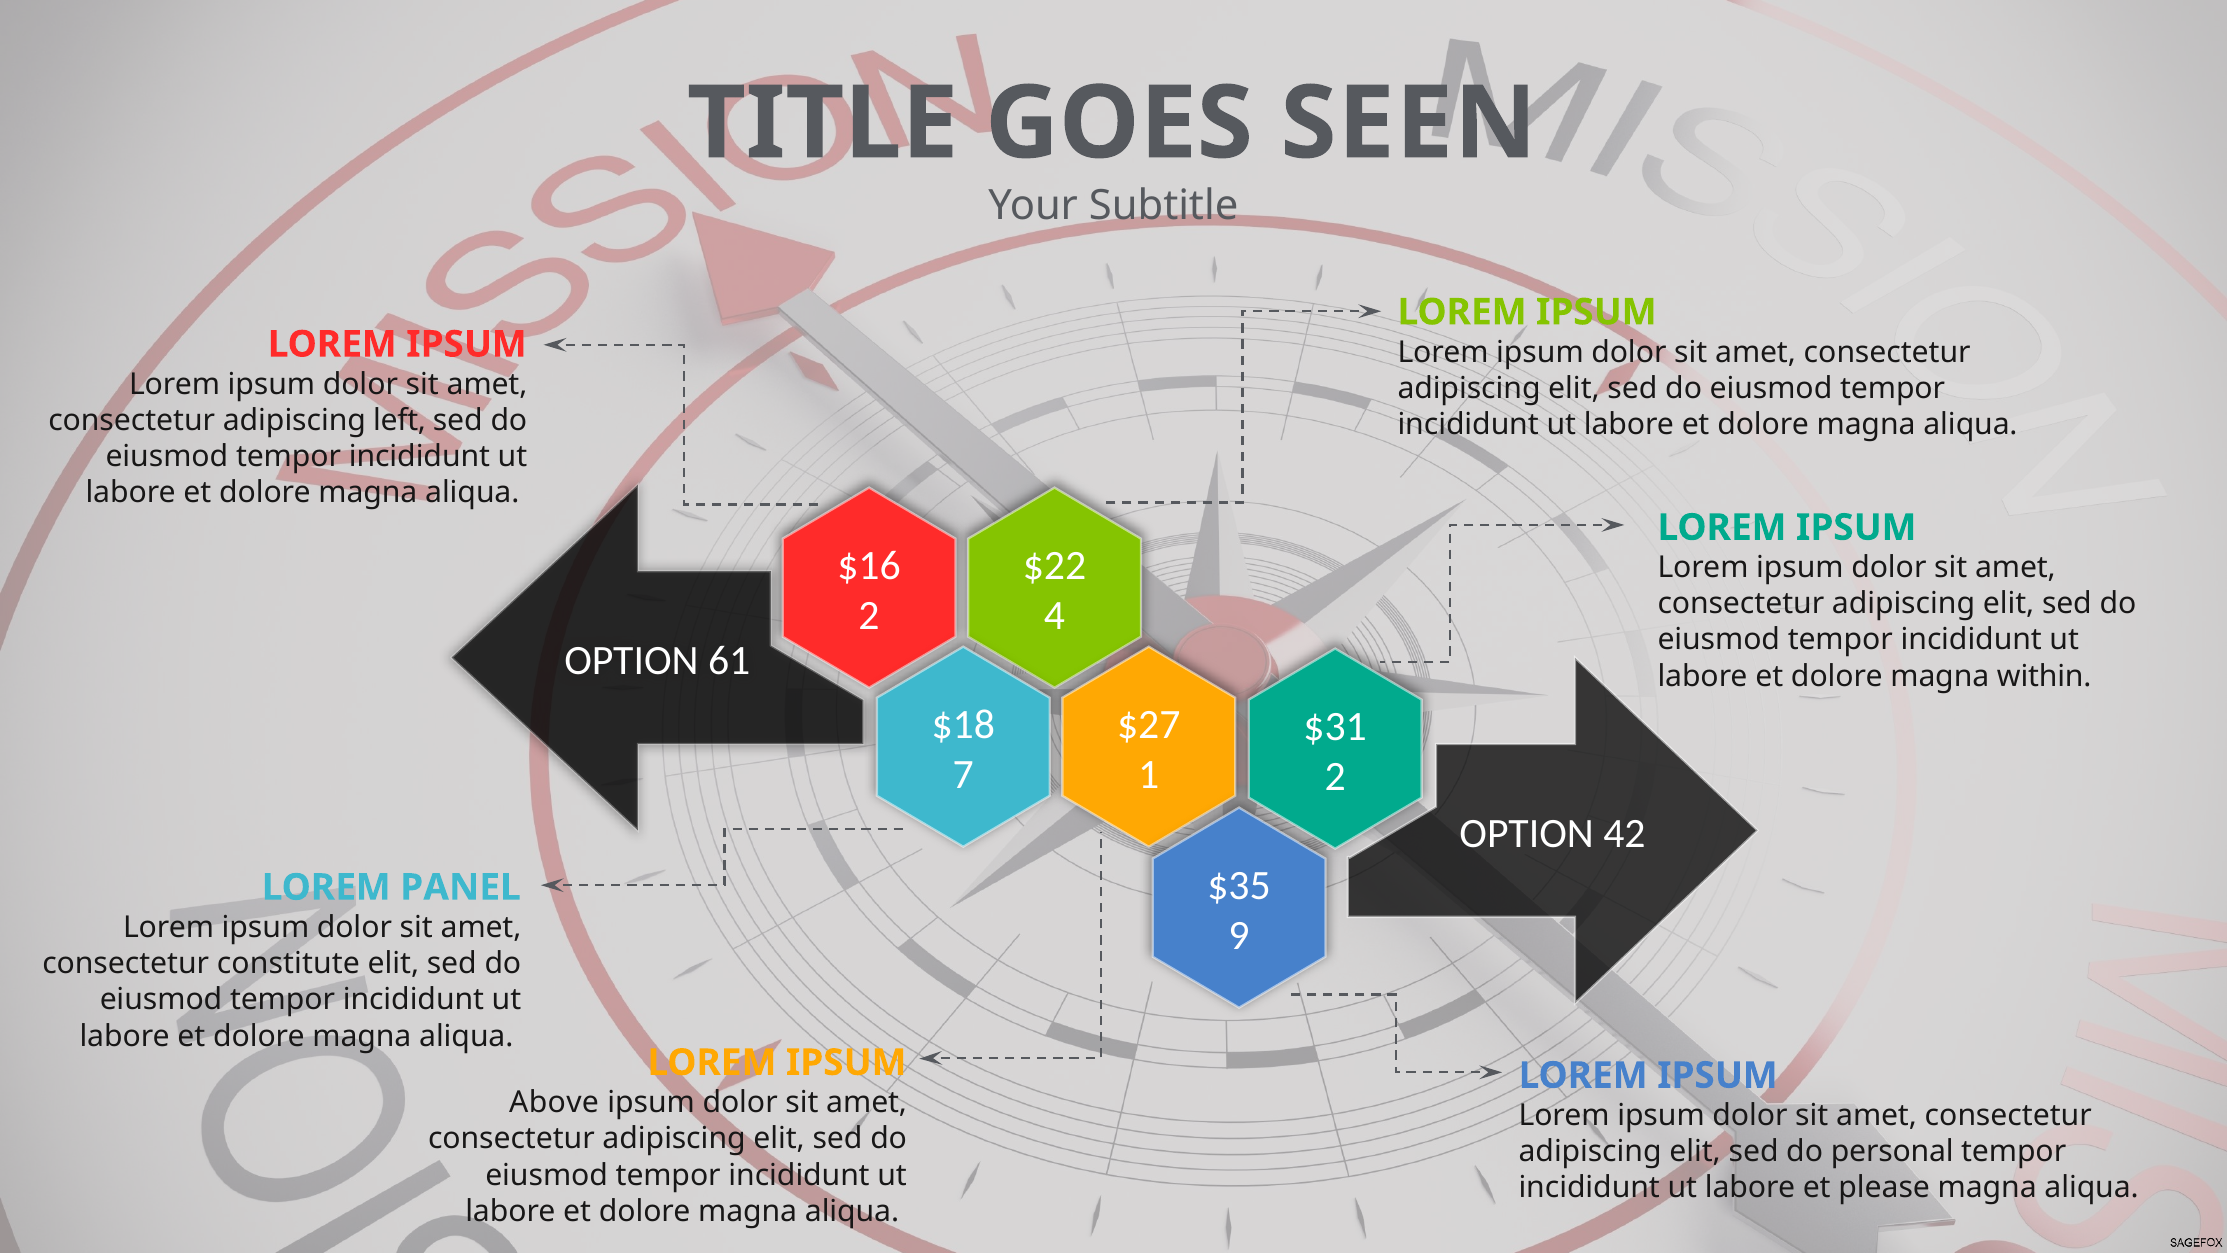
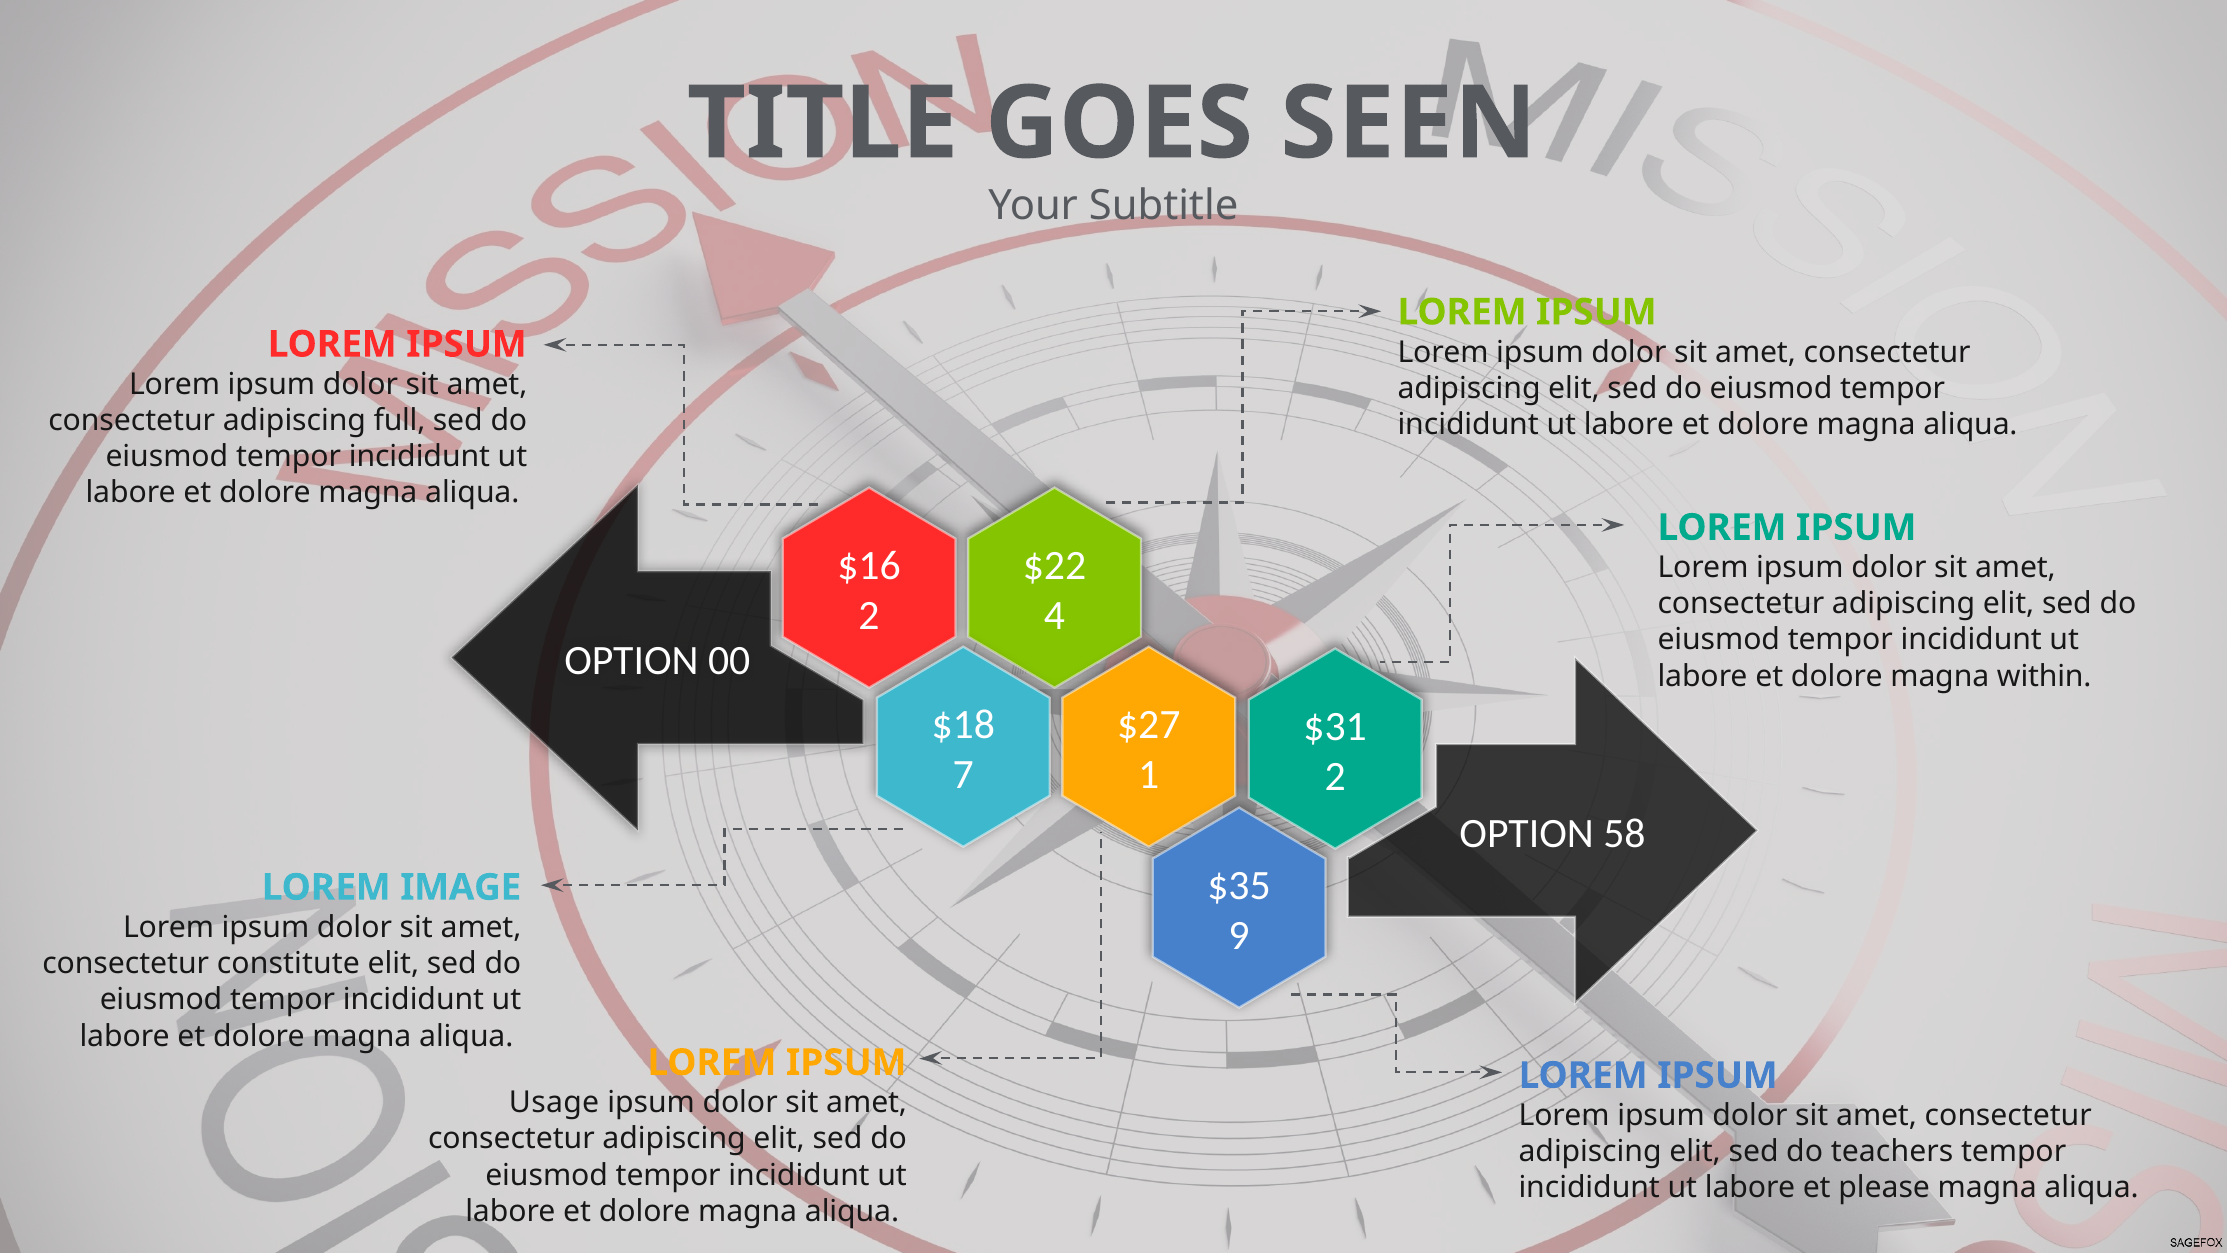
left: left -> full
61: 61 -> 00
42: 42 -> 58
PANEL: PANEL -> IMAGE
Above: Above -> Usage
personal: personal -> teachers
